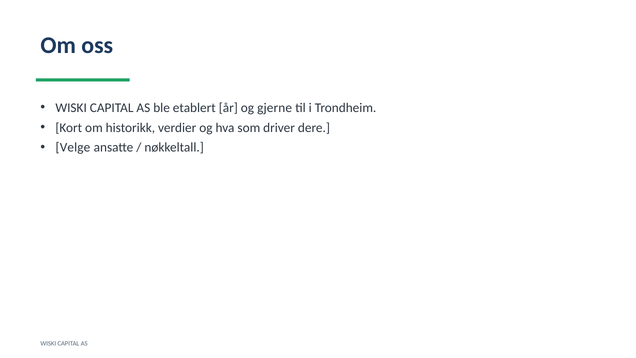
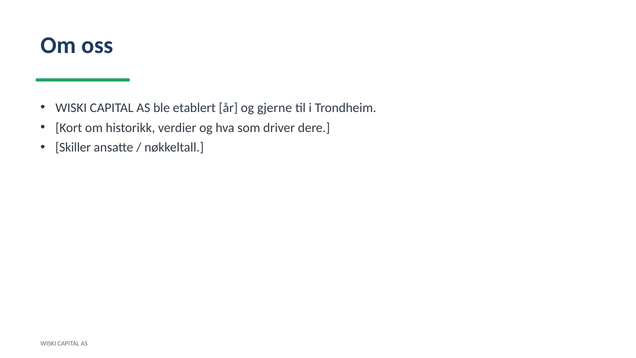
Velge: Velge -> Skiller
